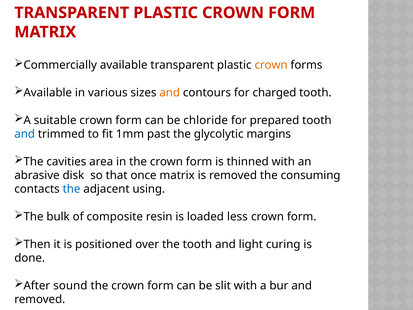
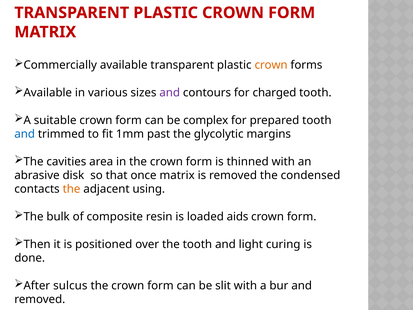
and at (170, 93) colour: orange -> purple
chloride: chloride -> complex
consuming: consuming -> condensed
the at (72, 189) colour: blue -> orange
less: less -> aids
sound: sound -> sulcus
